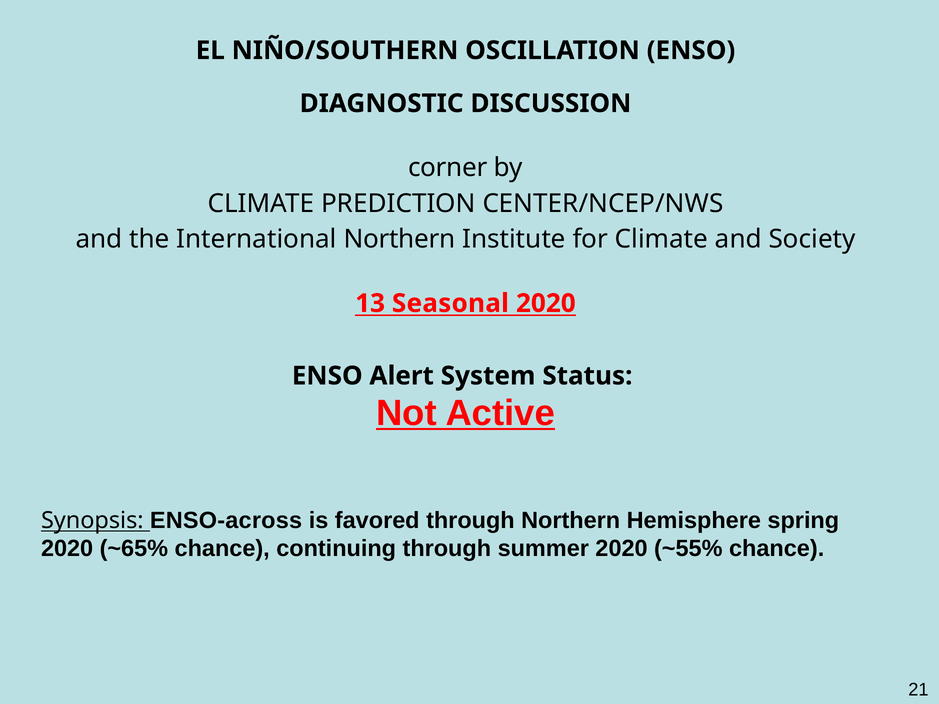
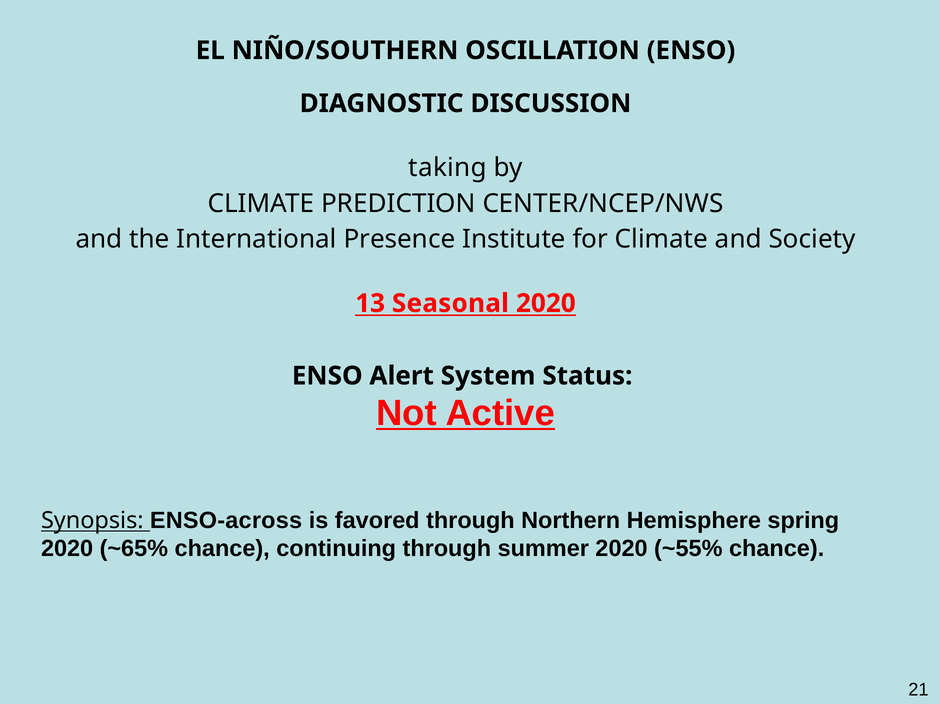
corner: corner -> taking
International Northern: Northern -> Presence
